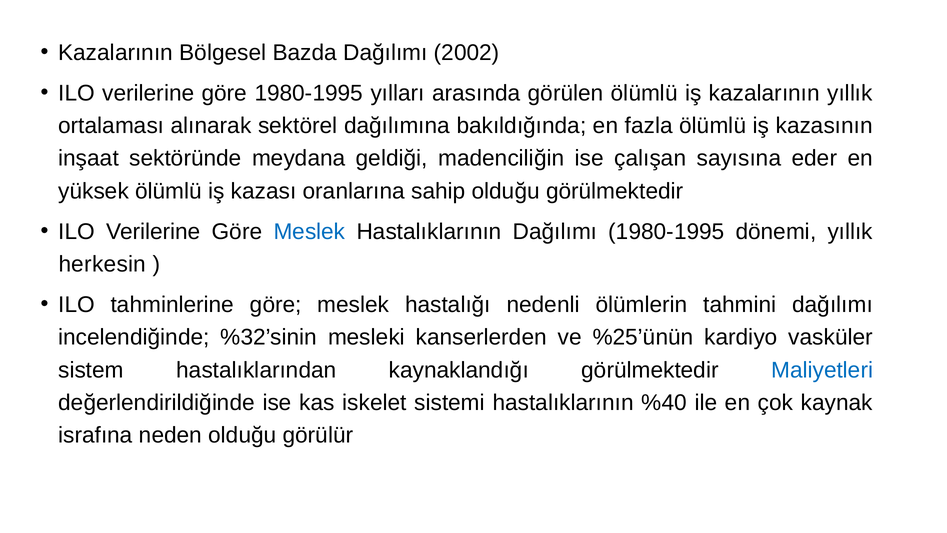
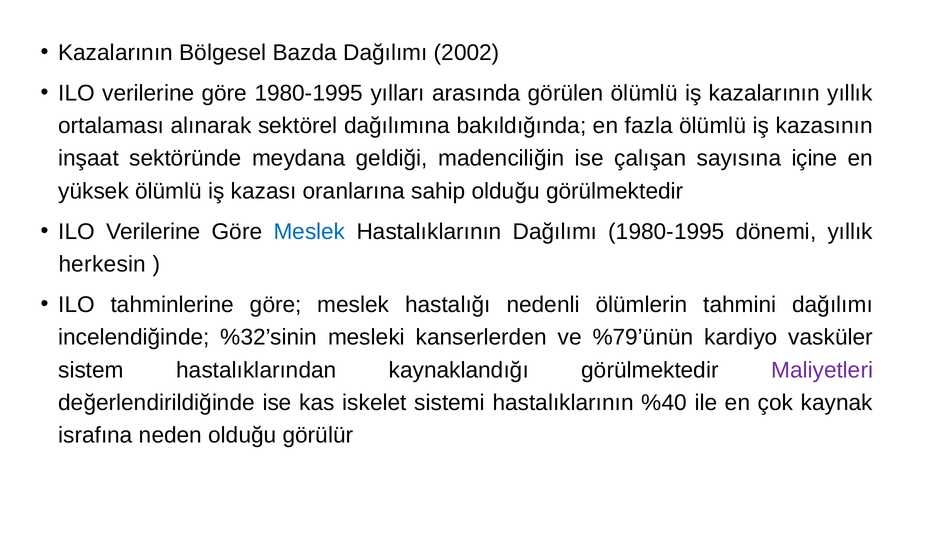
eder: eder -> içine
%25’ünün: %25’ünün -> %79’ünün
Maliyetleri colour: blue -> purple
